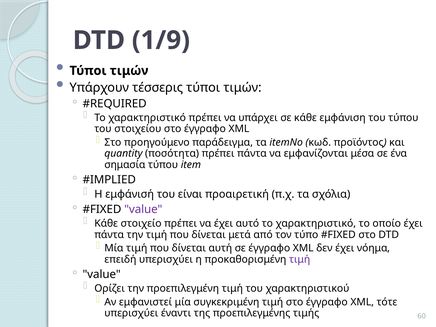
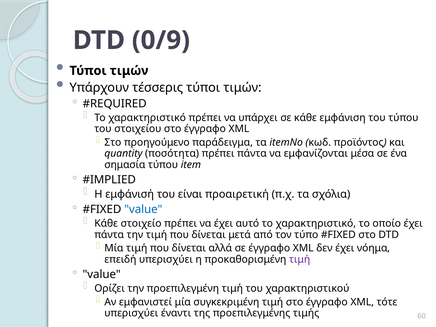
1/9: 1/9 -> 0/9
value at (143, 209) colour: purple -> blue
αυτή: αυτή -> αλλά
